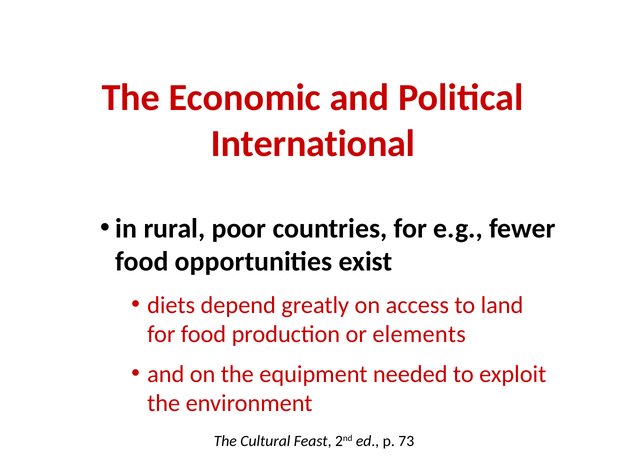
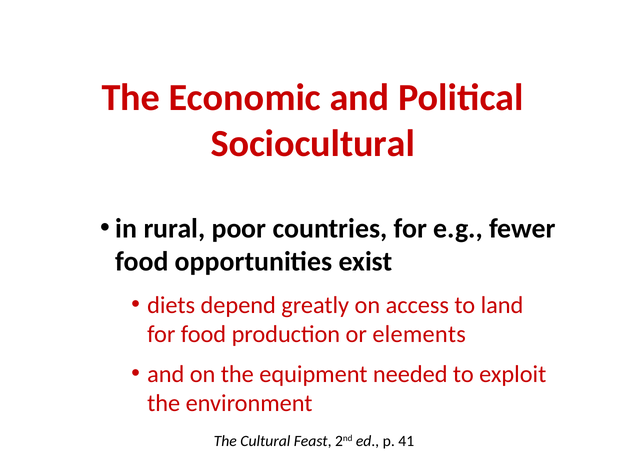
International: International -> Sociocultural
73: 73 -> 41
